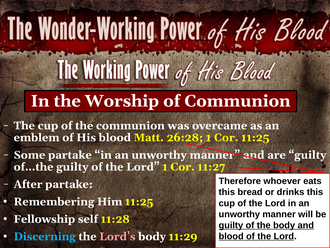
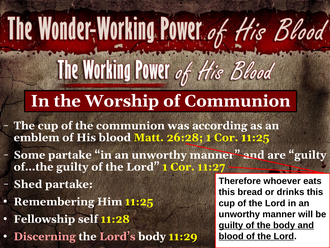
overcame: overcame -> according
After at (28, 184): After -> Shed
Discerning colour: light blue -> pink
